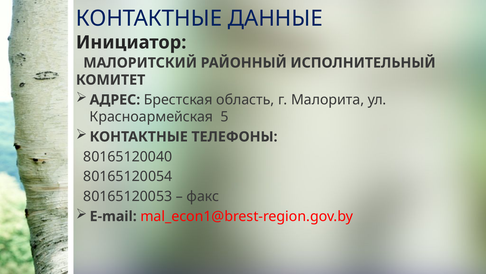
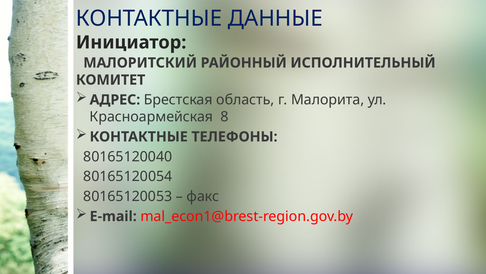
5: 5 -> 8
